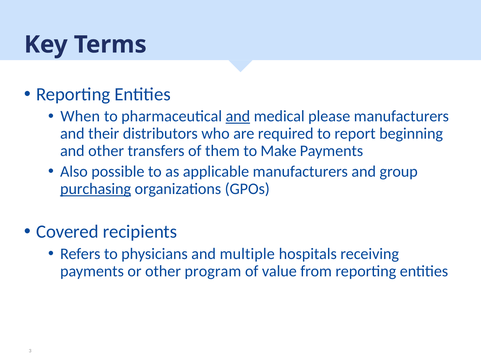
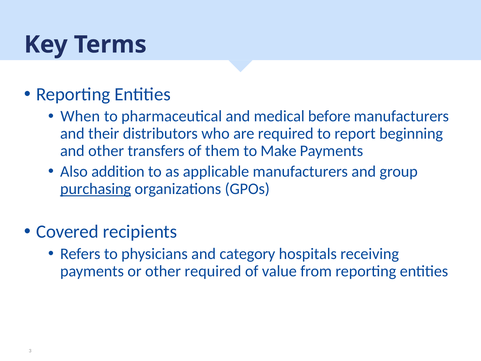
and at (238, 116) underline: present -> none
please: please -> before
possible: possible -> addition
multiple: multiple -> category
other program: program -> required
